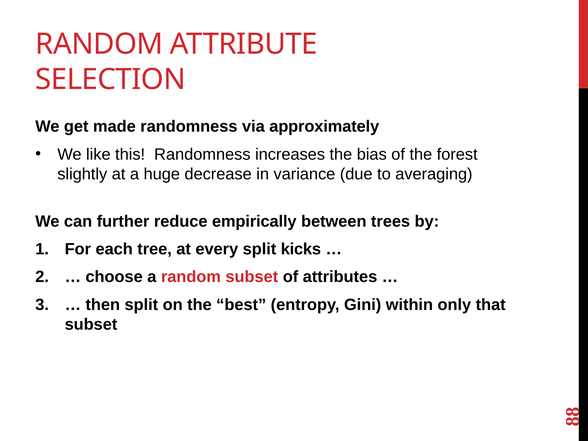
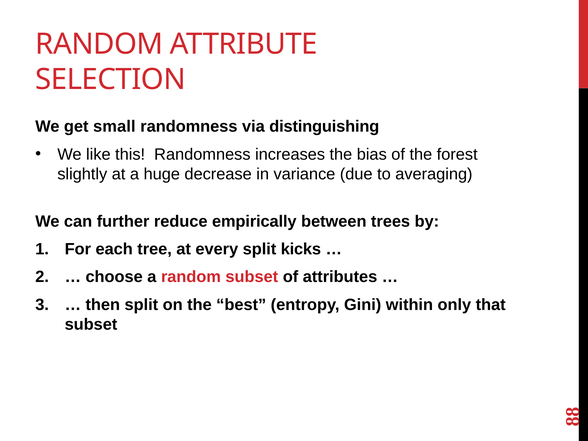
made: made -> small
approximately: approximately -> distinguishing
